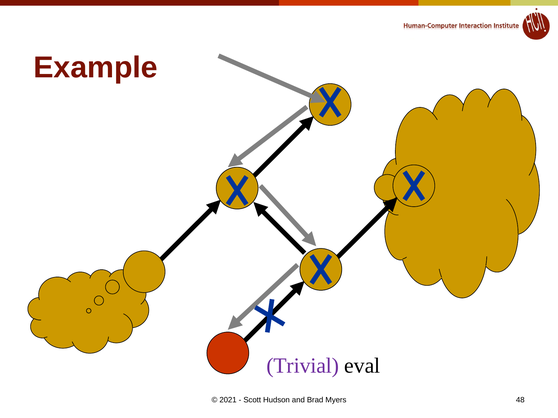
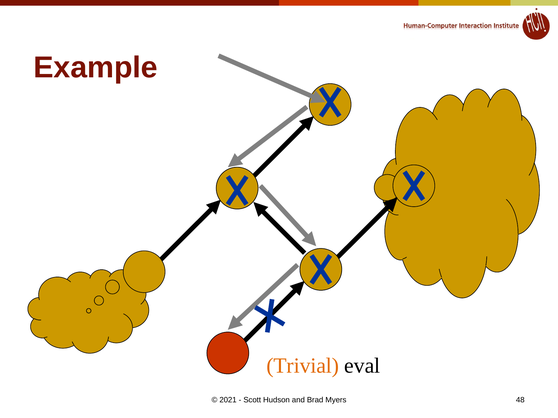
Trivial colour: purple -> orange
